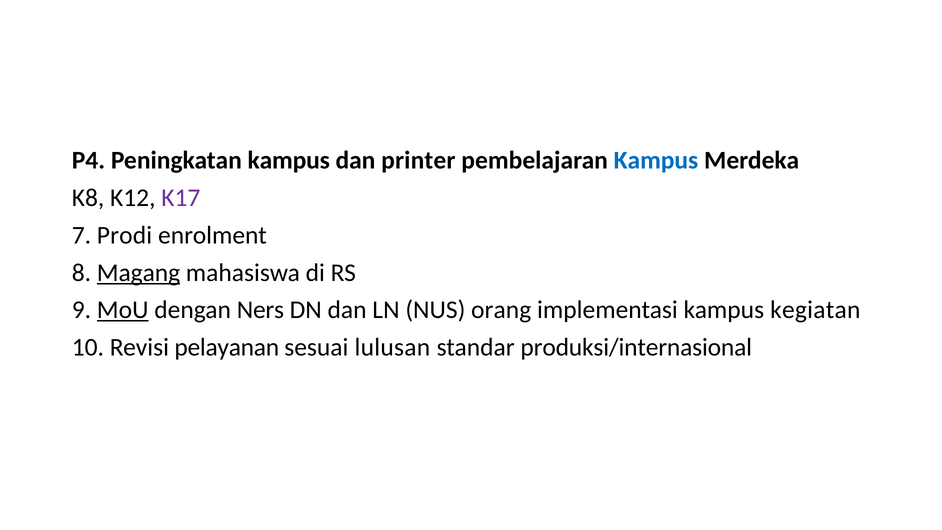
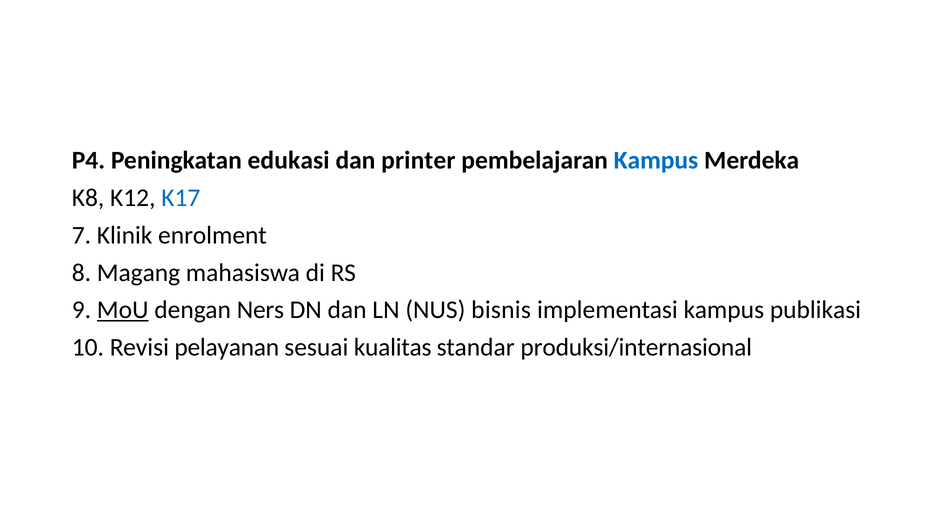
Peningkatan kampus: kampus -> edukasi
K17 colour: purple -> blue
Prodi: Prodi -> Klinik
Magang underline: present -> none
orang: orang -> bisnis
kegiatan: kegiatan -> publikasi
lulusan: lulusan -> kualitas
